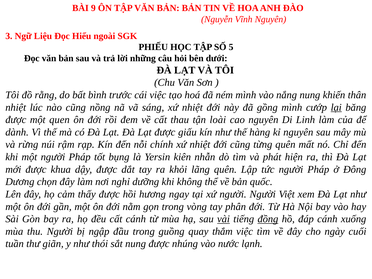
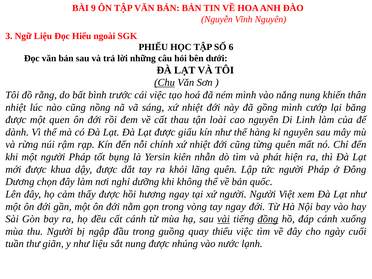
5: 5 -> 6
Chu underline: none -> present
lại underline: present -> none
tay phân: phân -> ngay
thắm: thắm -> thiểu
như thói: thói -> liệu
